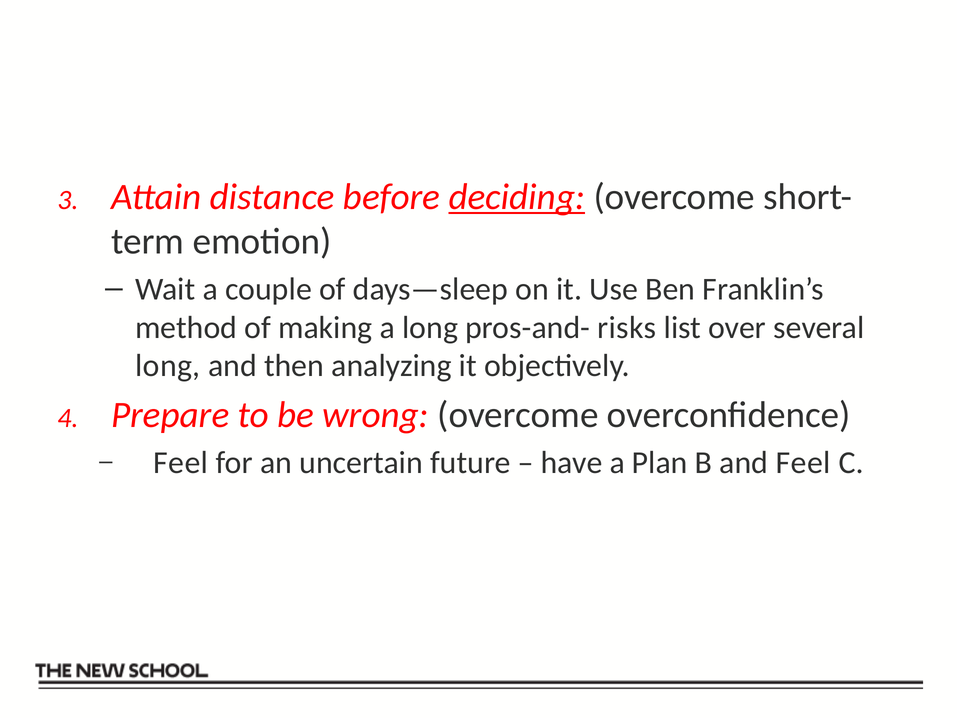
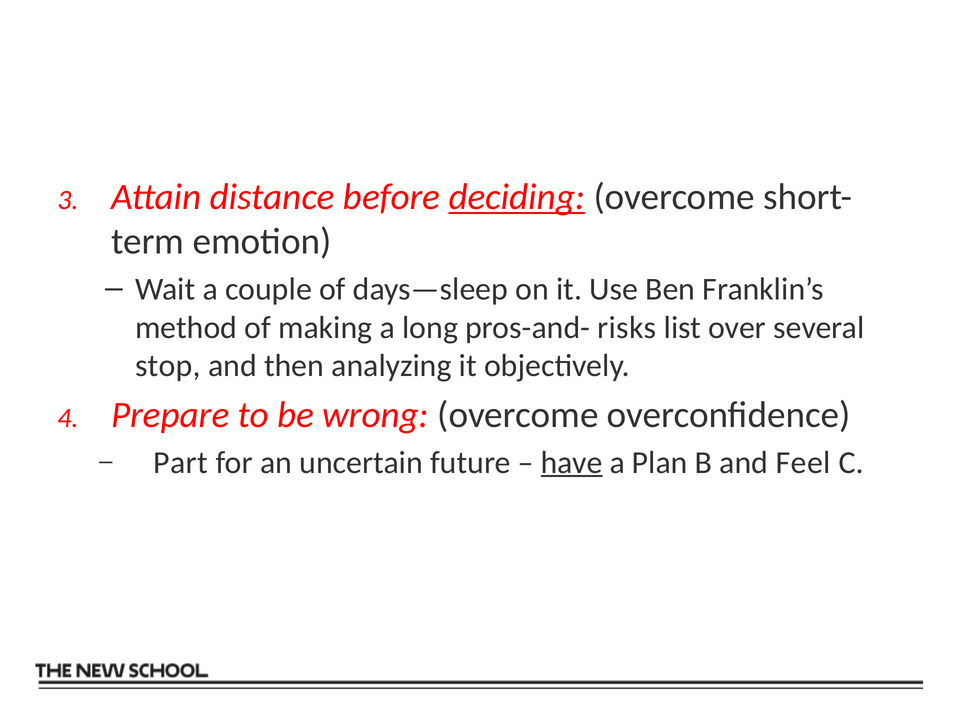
long at (168, 366): long -> stop
Feel at (181, 462): Feel -> Part
have underline: none -> present
